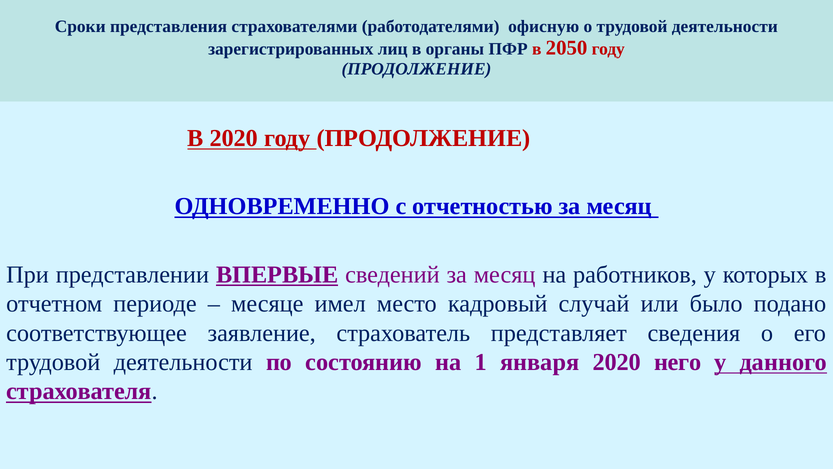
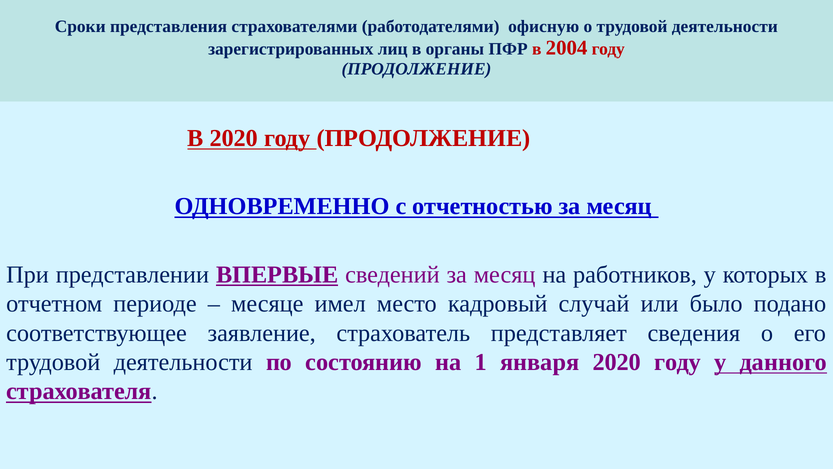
2050: 2050 -> 2004
января 2020 него: него -> году
